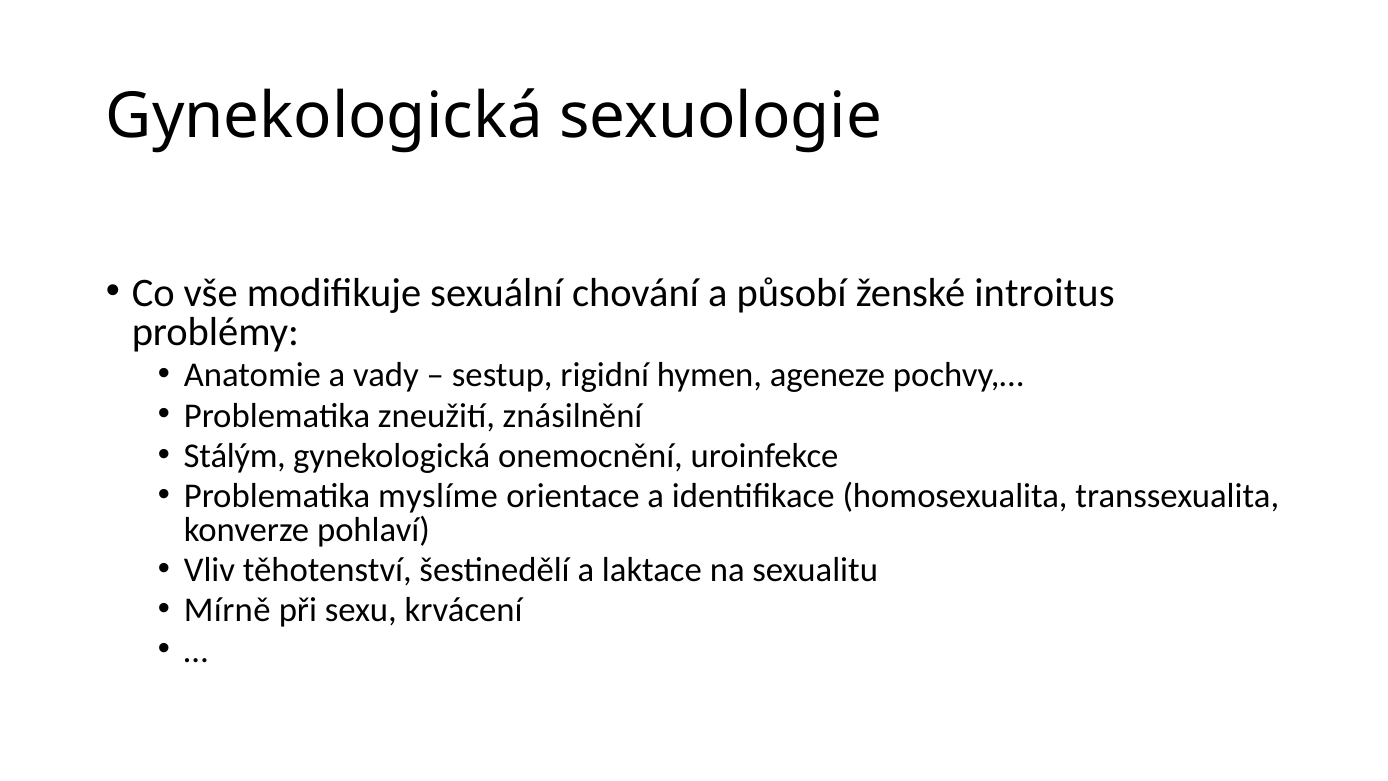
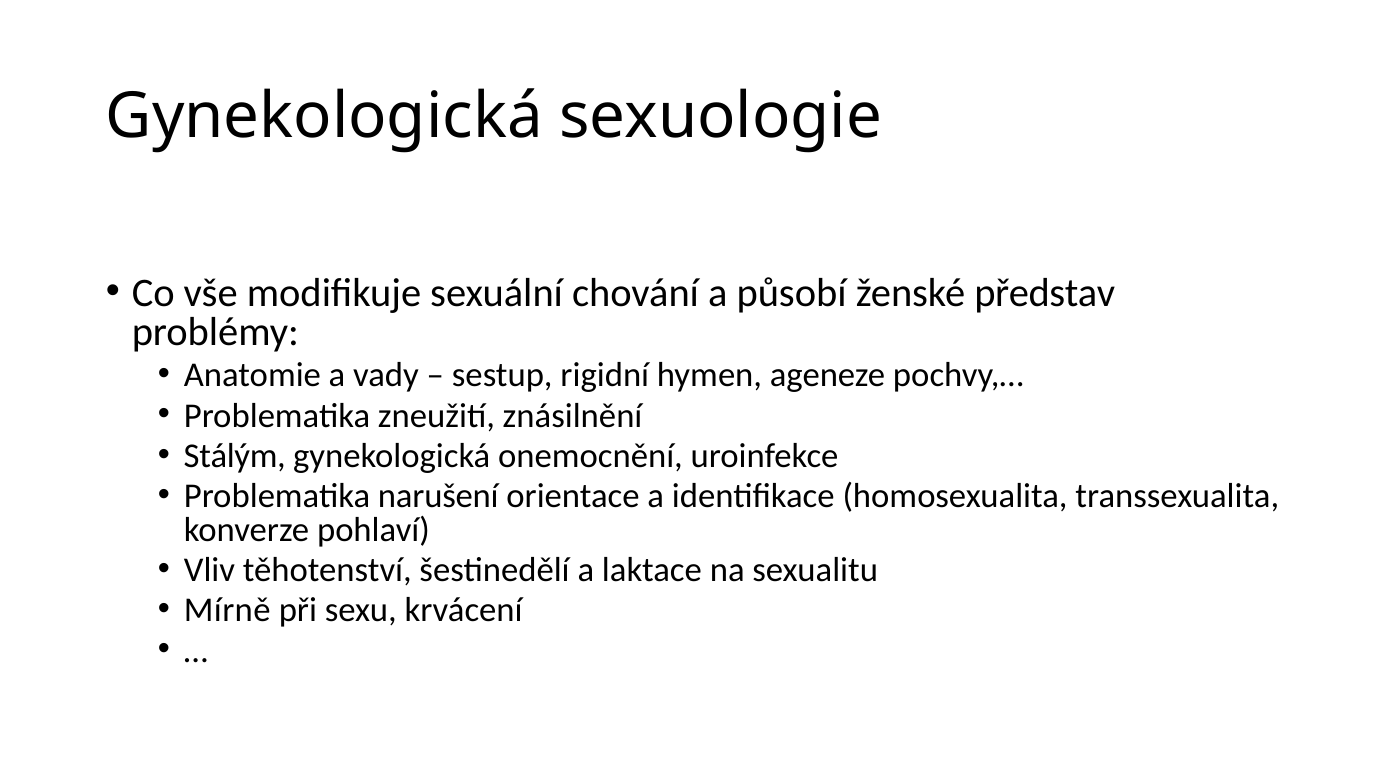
introitus: introitus -> představ
myslíme: myslíme -> narušení
